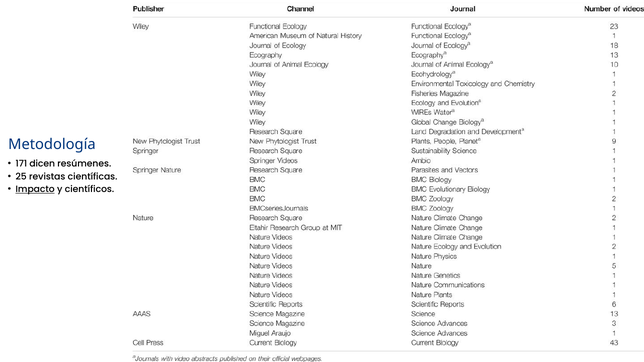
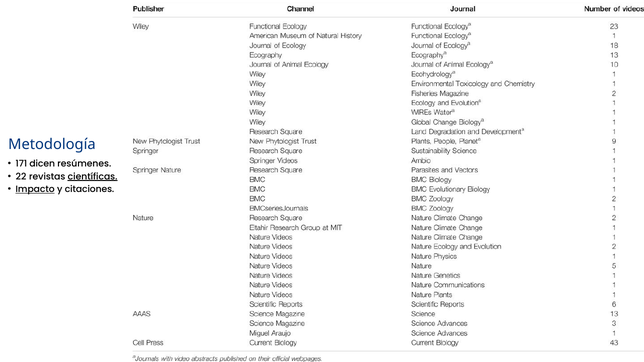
25: 25 -> 22
científicas underline: none -> present
científicos: científicos -> citaciones
